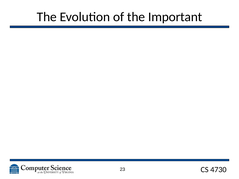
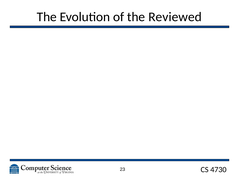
Important: Important -> Reviewed
